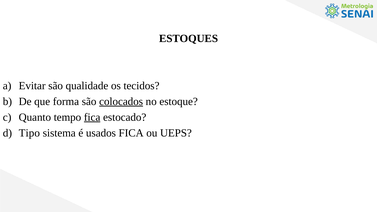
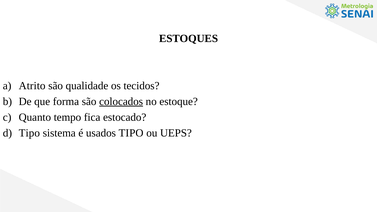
Evitar: Evitar -> Atrito
fica at (92, 117) underline: present -> none
usados FICA: FICA -> TIPO
